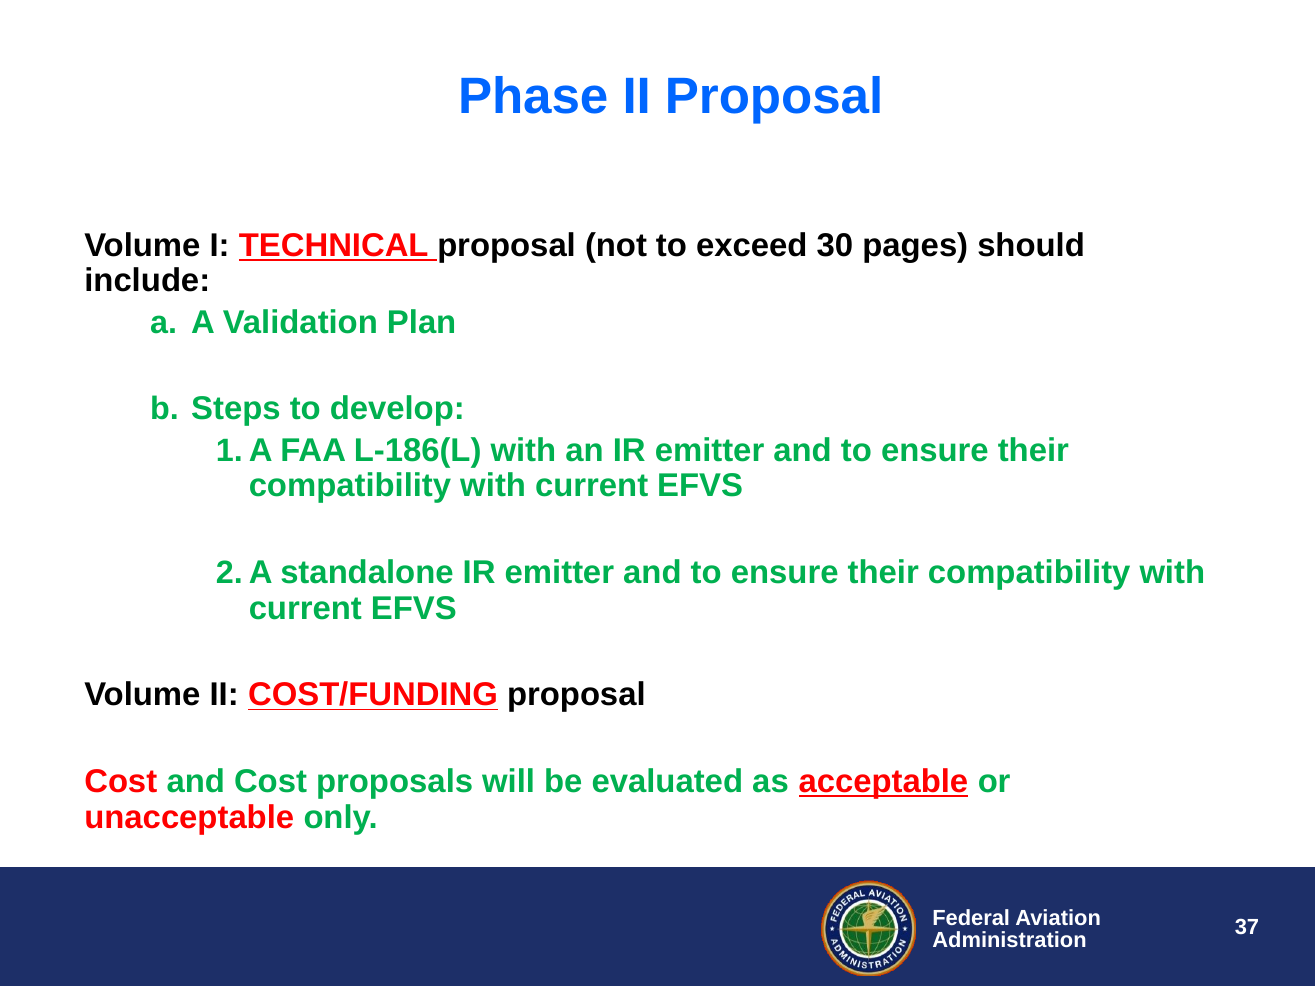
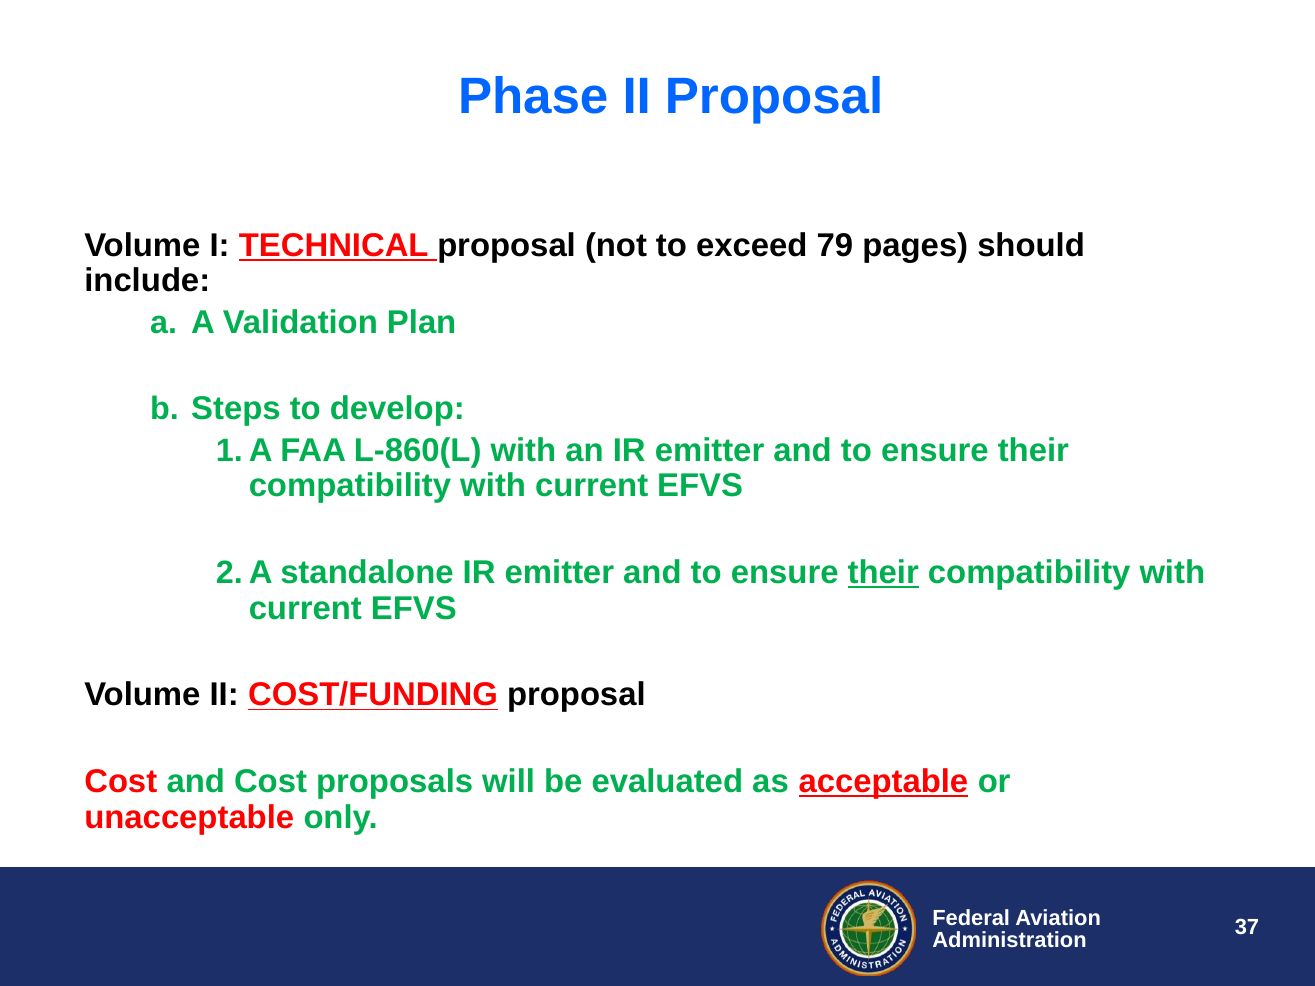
30: 30 -> 79
L-186(L: L-186(L -> L-860(L
their at (883, 573) underline: none -> present
